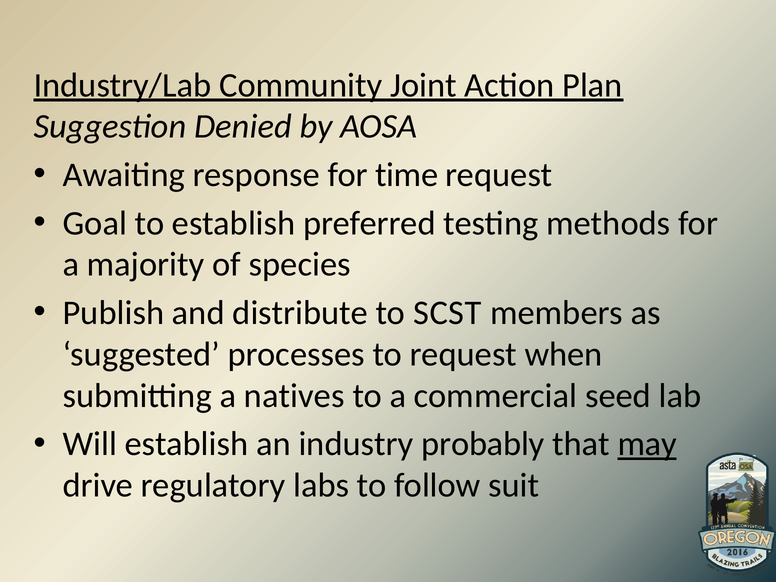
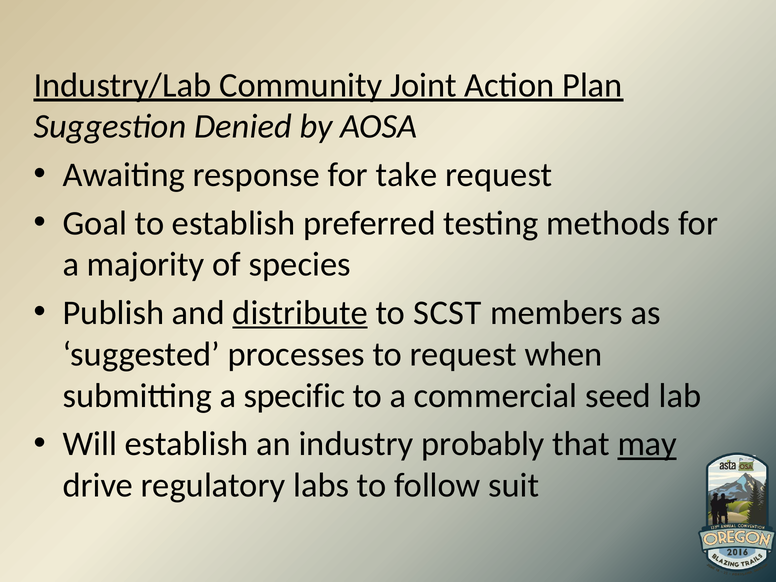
time: time -> take
distribute underline: none -> present
natives: natives -> specific
